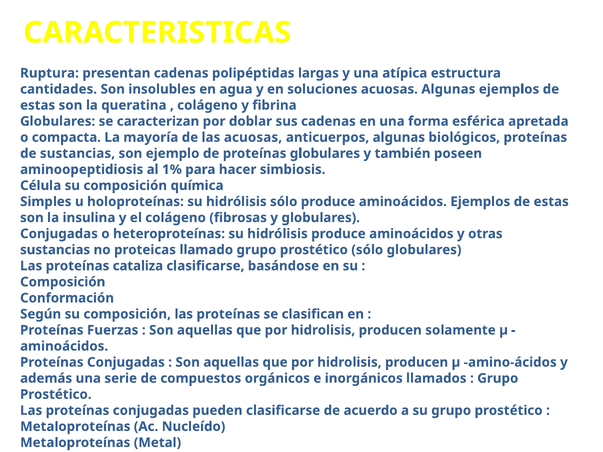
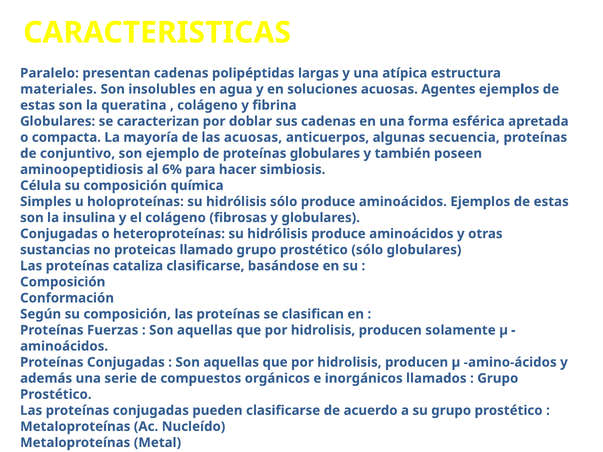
Ruptura: Ruptura -> Paralelo
cantidades: cantidades -> materiales
acuosas Algunas: Algunas -> Agentes
biológicos: biológicos -> secuencia
de sustancias: sustancias -> conjuntivo
1%: 1% -> 6%
